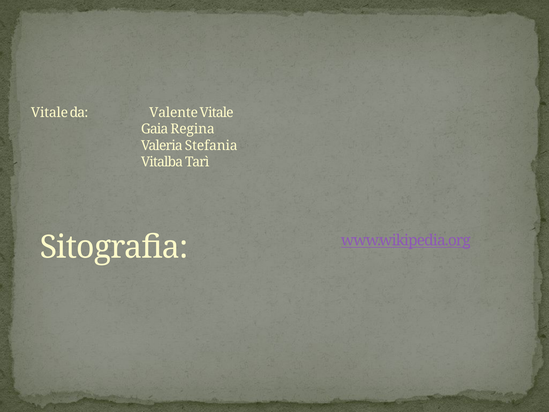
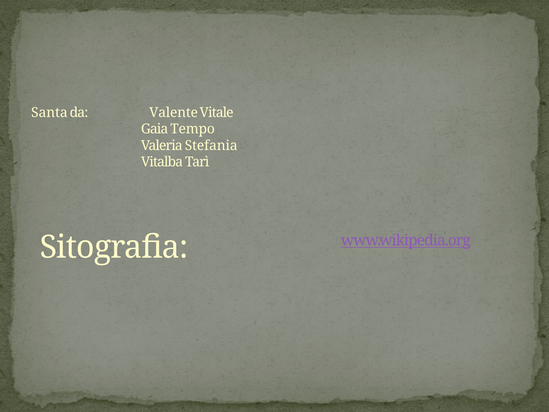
Vitale at (49, 112): Vitale -> Santa
Regina: Regina -> Tempo
